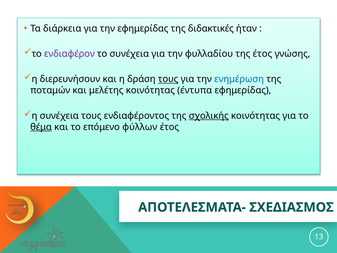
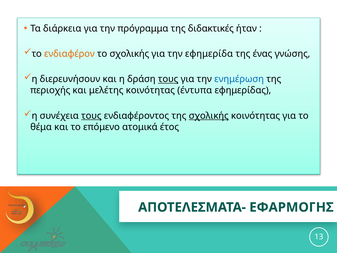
την εφημερίδας: εφημερίδας -> πρόγραμμα
ενδιαφέρον colour: purple -> orange
το συνέχεια: συνέχεια -> σχολικής
φυλλαδίου: φυλλαδίου -> εφημερίδα
της έτος: έτος -> ένας
ποταμών: ποταμών -> περιοχής
τους at (91, 116) underline: none -> present
θέμα underline: present -> none
φύλλων: φύλλων -> ατομικά
ΣΧΕΔΙΑΣΜΟΣ: ΣΧΕΔΙΑΣΜΟΣ -> ΕΦΑΡΜΟΓΗΣ
